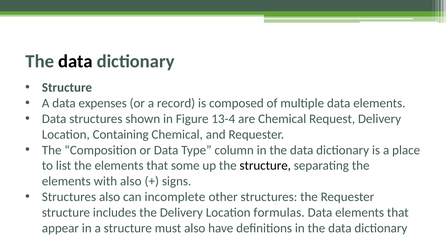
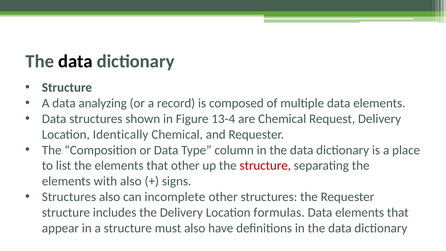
expenses: expenses -> analyzing
Containing: Containing -> Identically
that some: some -> other
structure at (265, 166) colour: black -> red
